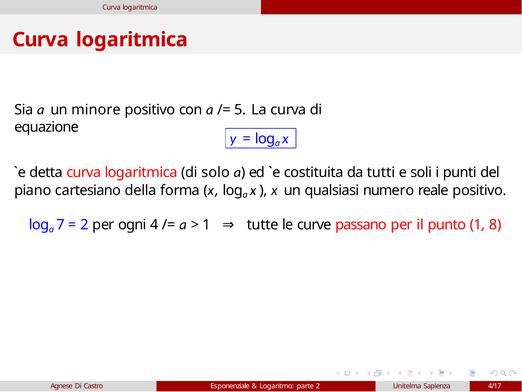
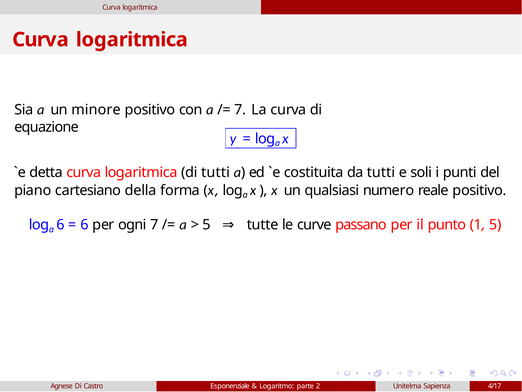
5 at (240, 110): 5 -> 7
di solo: solo -> tutti
a 7: 7 -> 6
2 at (84, 225): 2 -> 6
ogni 4: 4 -> 7
1 at (206, 225): 1 -> 5
1 8: 8 -> 5
